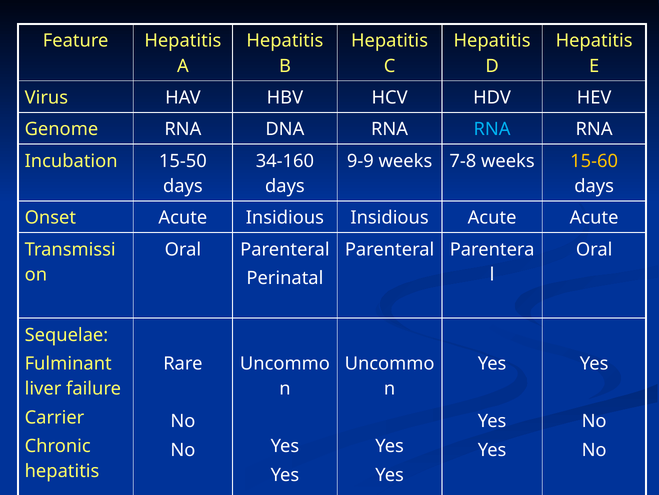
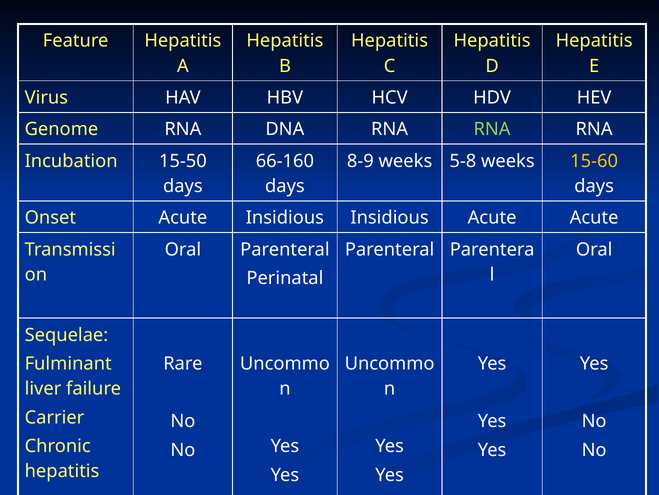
RNA at (492, 129) colour: light blue -> light green
34-160: 34-160 -> 66-160
9-9: 9-9 -> 8-9
7-8: 7-8 -> 5-8
